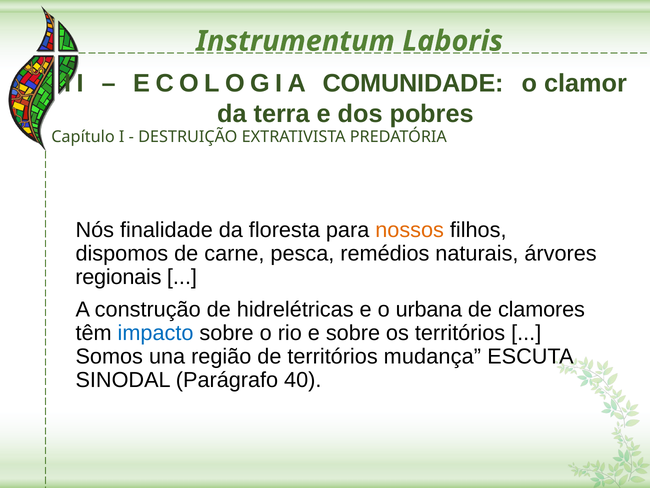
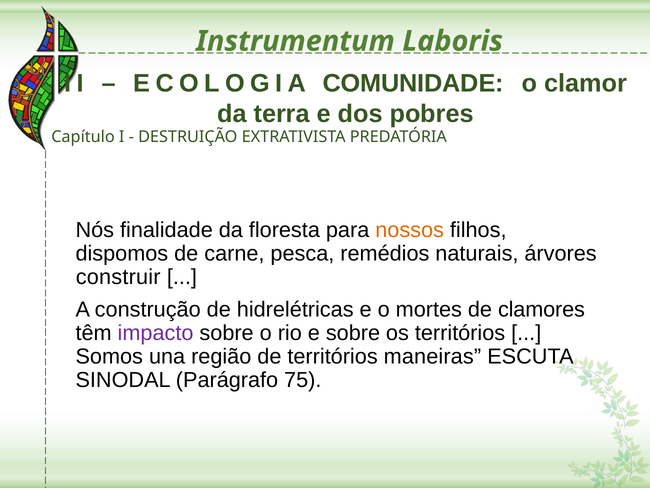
regionais: regionais -> construir
urbana: urbana -> mortes
impacto colour: blue -> purple
mudança: mudança -> maneiras
40: 40 -> 75
